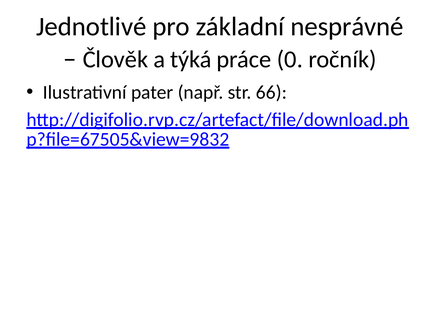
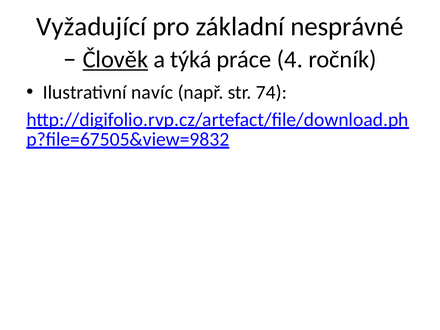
Jednotlivé: Jednotlivé -> Vyžadující
Člověk underline: none -> present
0: 0 -> 4
pater: pater -> navíc
66: 66 -> 74
